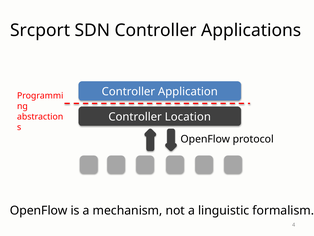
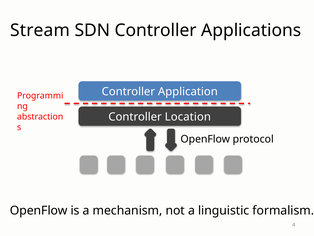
Srcport: Srcport -> Stream
